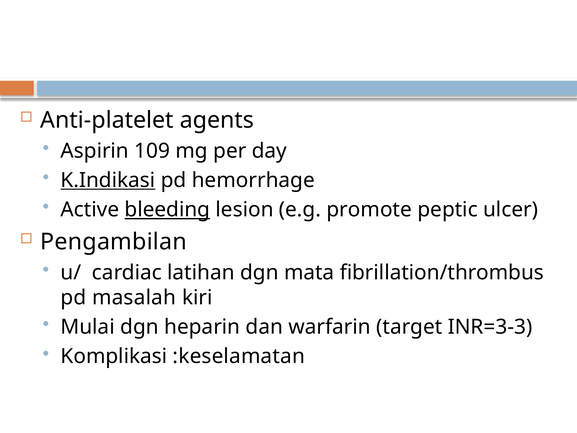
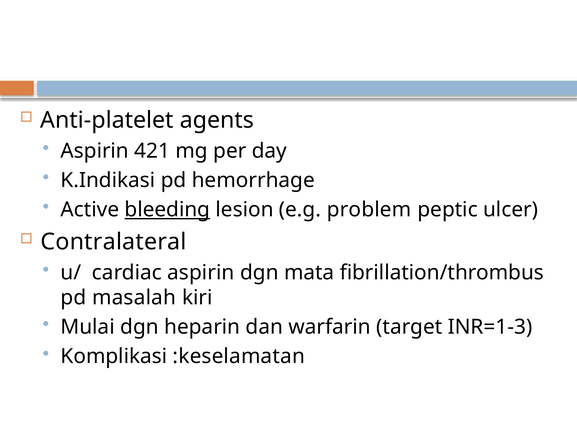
109: 109 -> 421
K.Indikasi underline: present -> none
promote: promote -> problem
Pengambilan: Pengambilan -> Contralateral
cardiac latihan: latihan -> aspirin
INR=3-3: INR=3-3 -> INR=1-3
